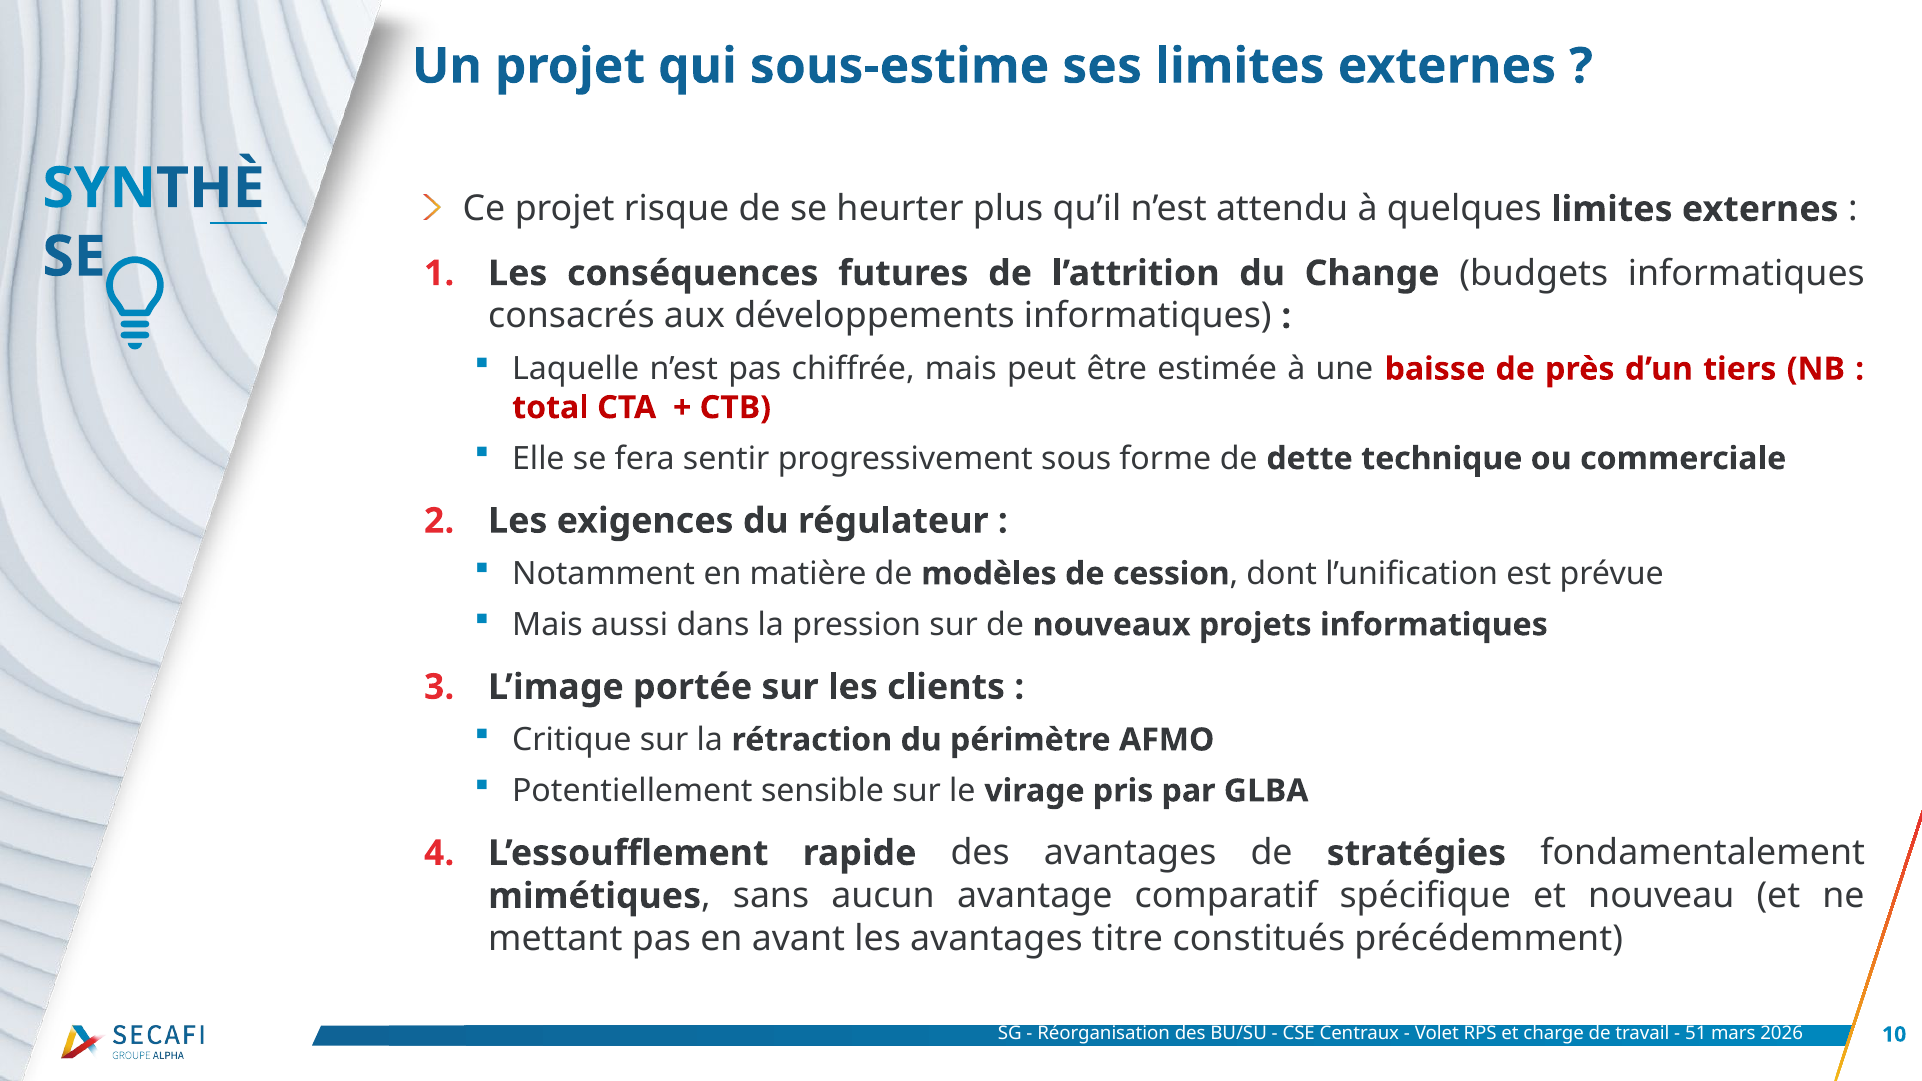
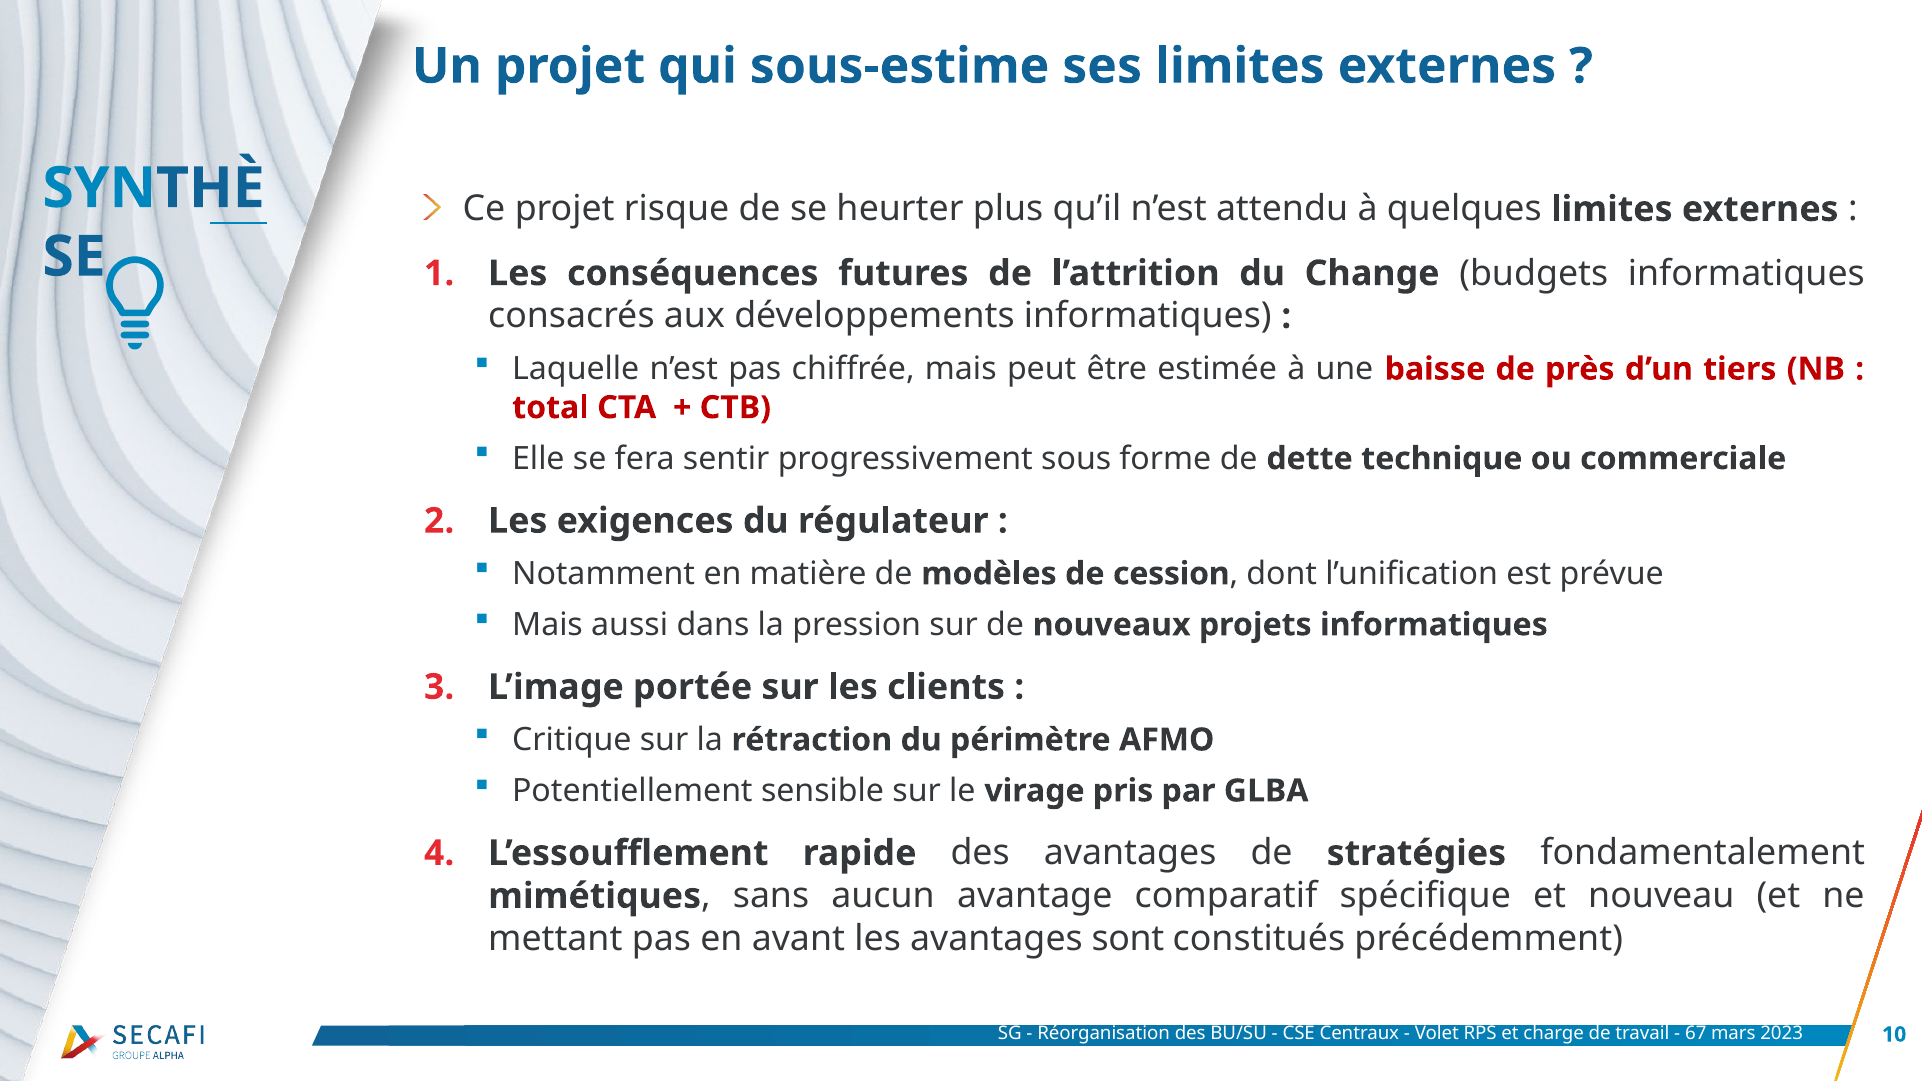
titre: titre -> sont
51: 51 -> 67
2026: 2026 -> 2023
